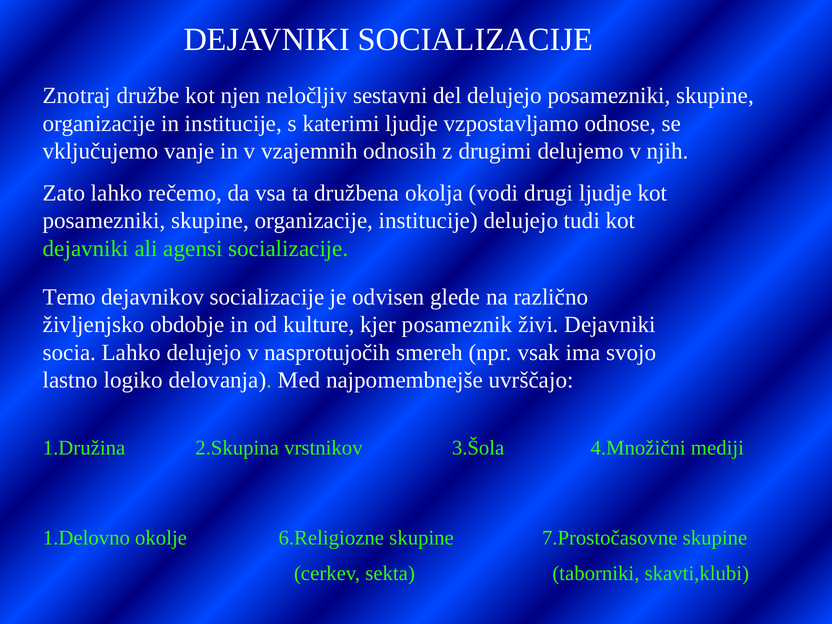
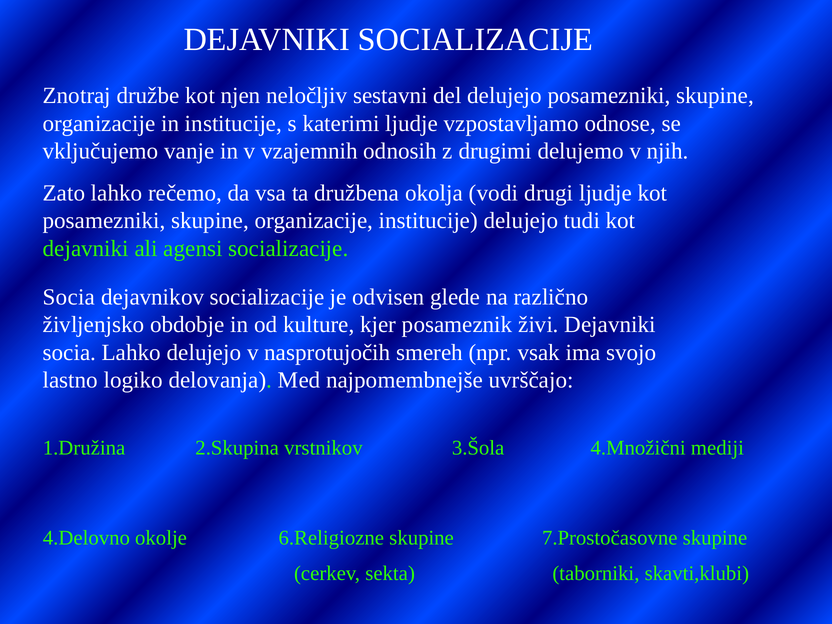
Temo at (69, 297): Temo -> Socia
1.Delovno: 1.Delovno -> 4.Delovno
